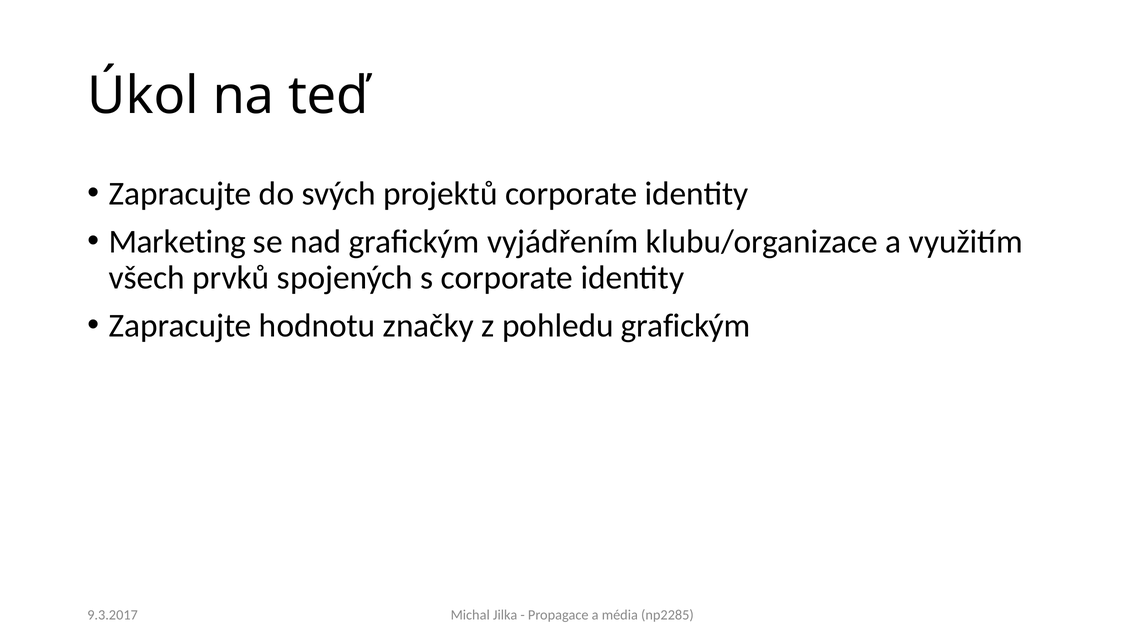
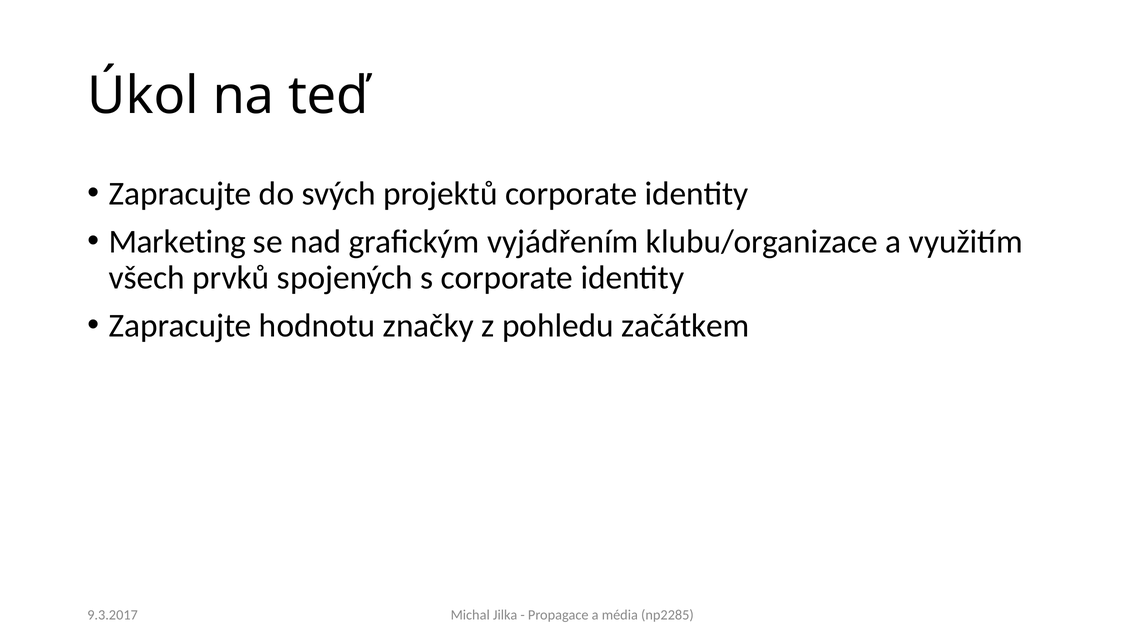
pohledu grafickým: grafickým -> začátkem
